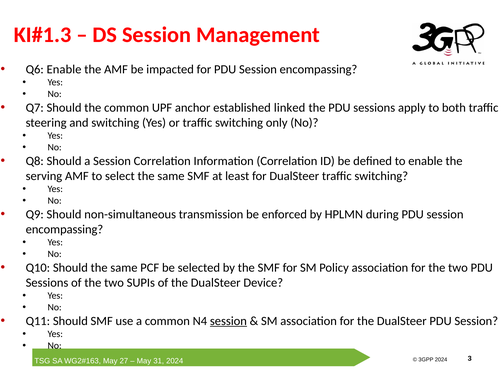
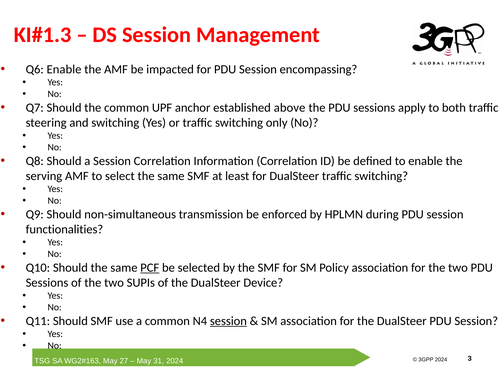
linked: linked -> above
encompassing at (64, 230): encompassing -> functionalities
PCF underline: none -> present
